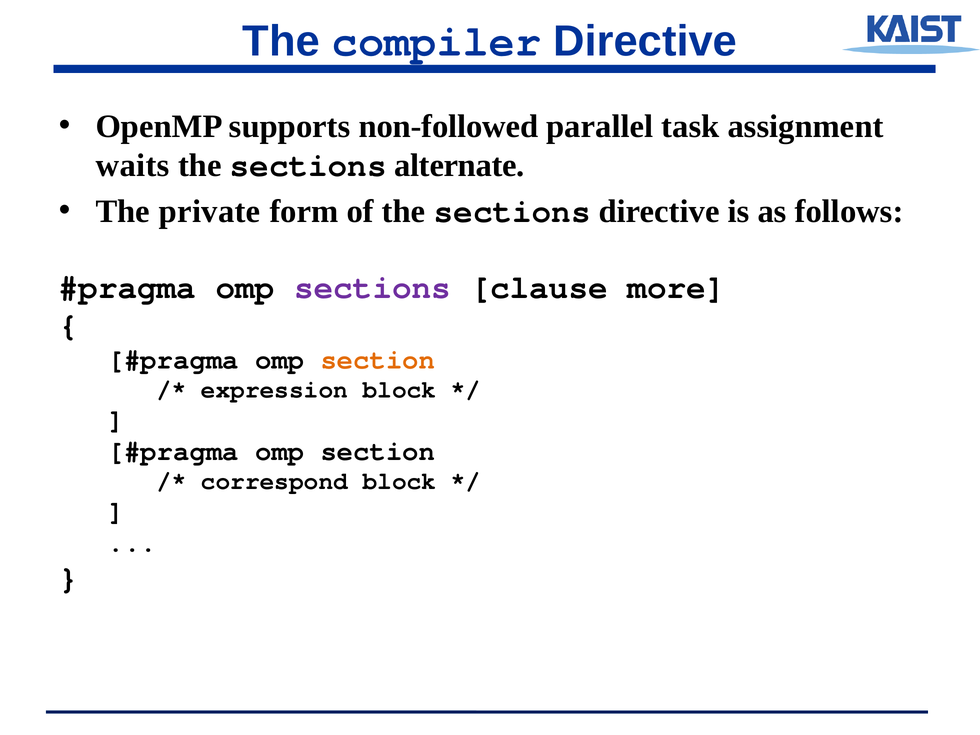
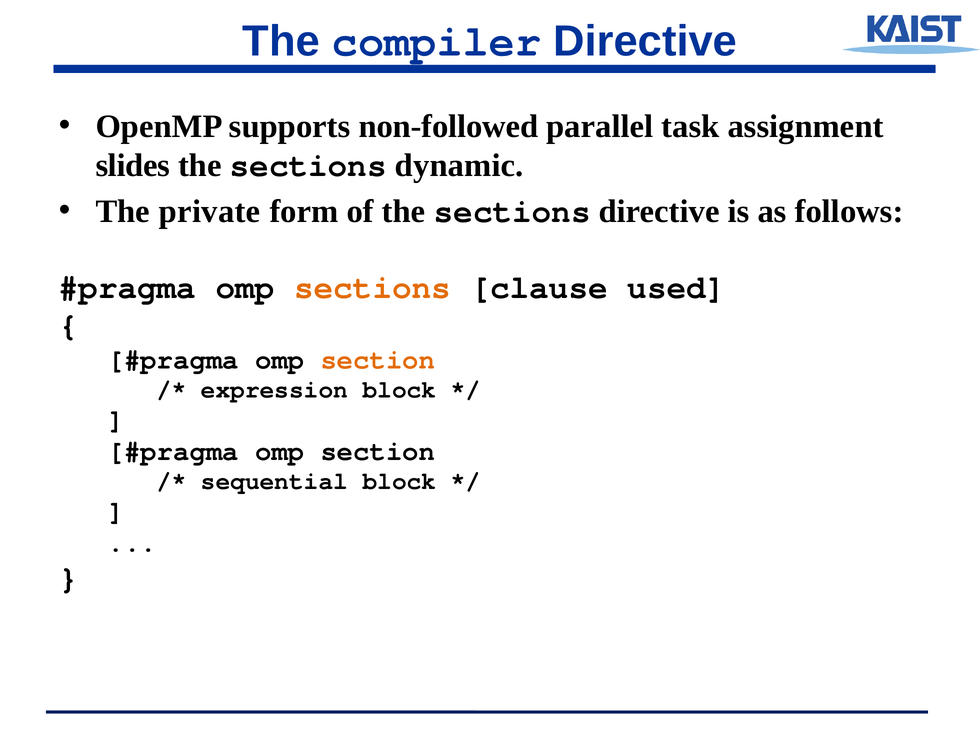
waits: waits -> slides
alternate: alternate -> dynamic
sections at (373, 287) colour: purple -> orange
more: more -> used
correspond: correspond -> sequential
